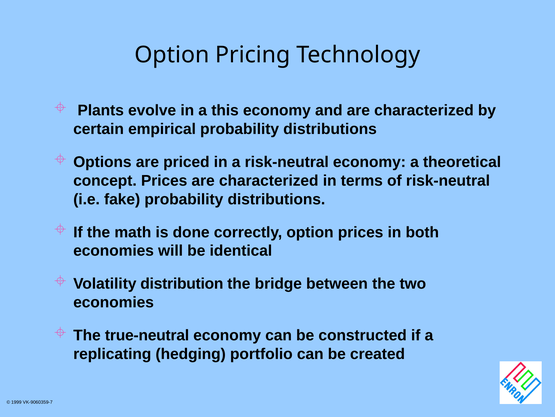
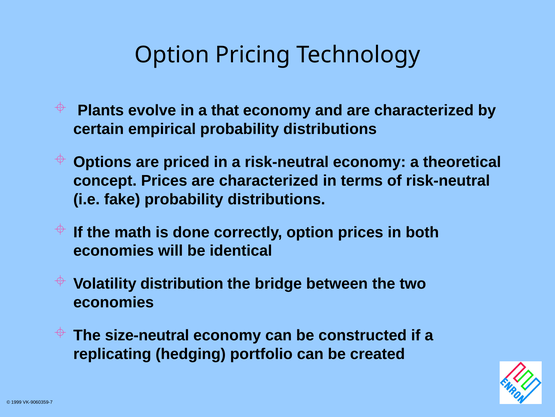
this: this -> that
true-neutral: true-neutral -> size-neutral
